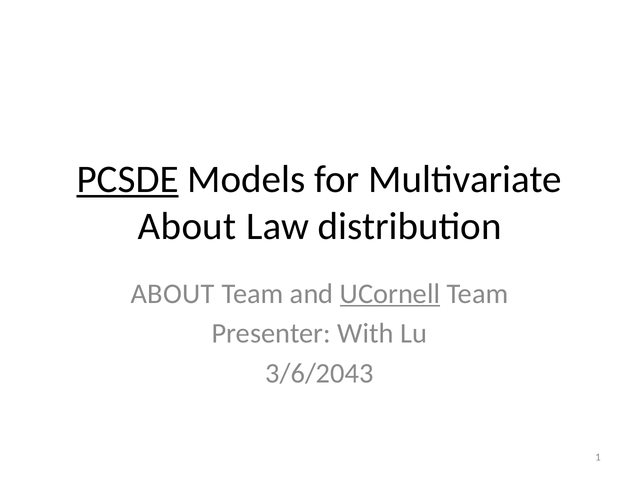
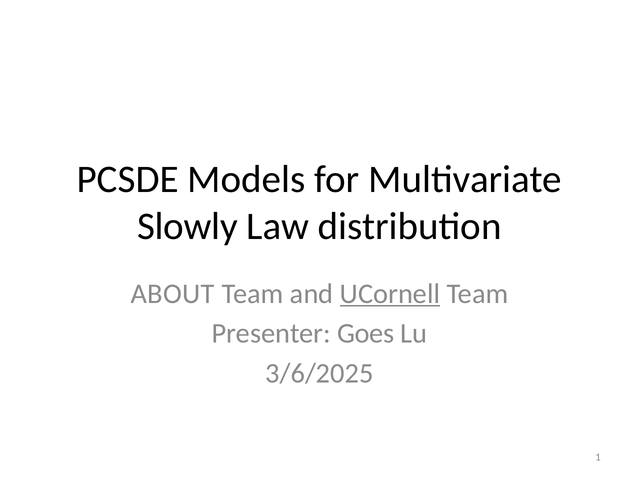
PCSDE underline: present -> none
About at (187, 226): About -> Slowly
With: With -> Goes
3/6/2043: 3/6/2043 -> 3/6/2025
